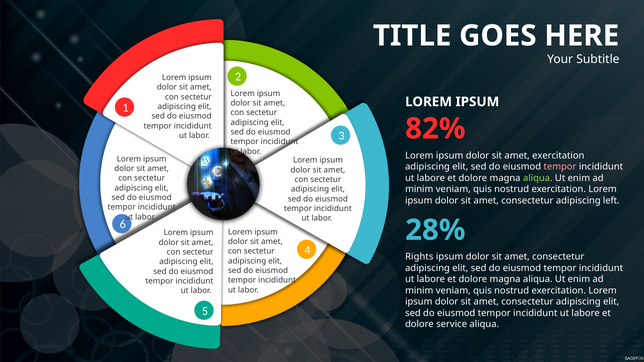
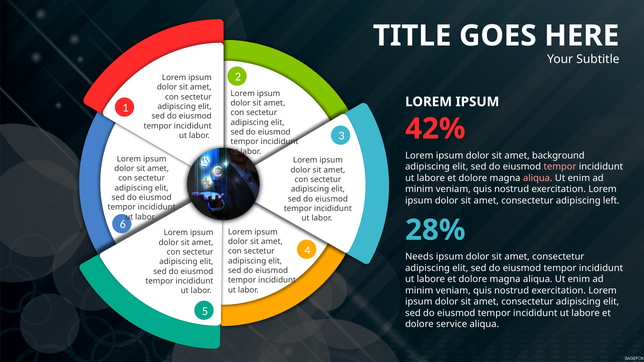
82%: 82% -> 42%
amet exercitation: exercitation -> background
aliqua at (538, 178) colour: light green -> pink
Rights: Rights -> Needs
